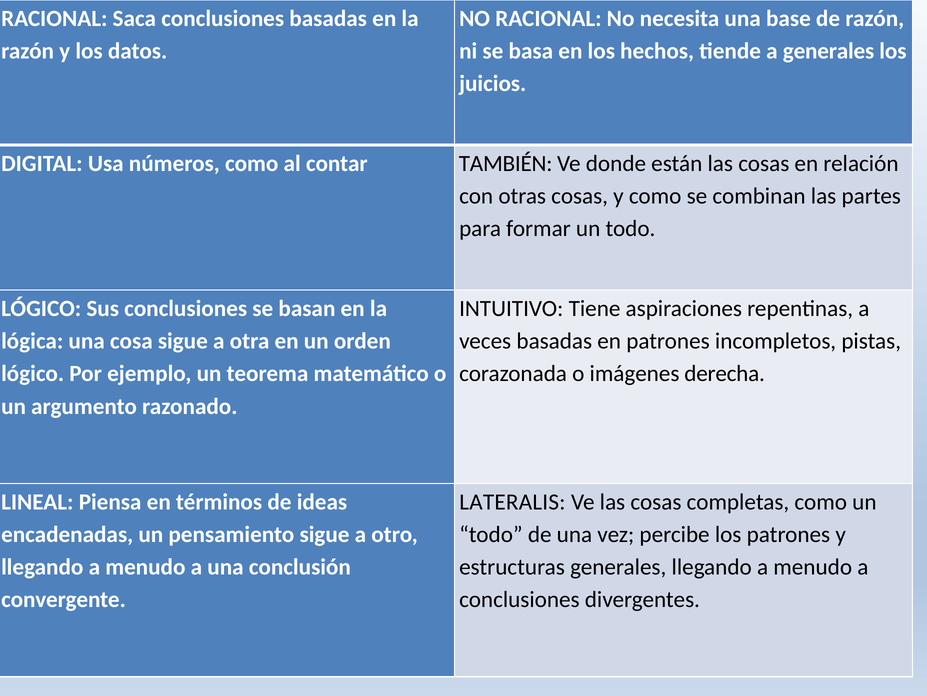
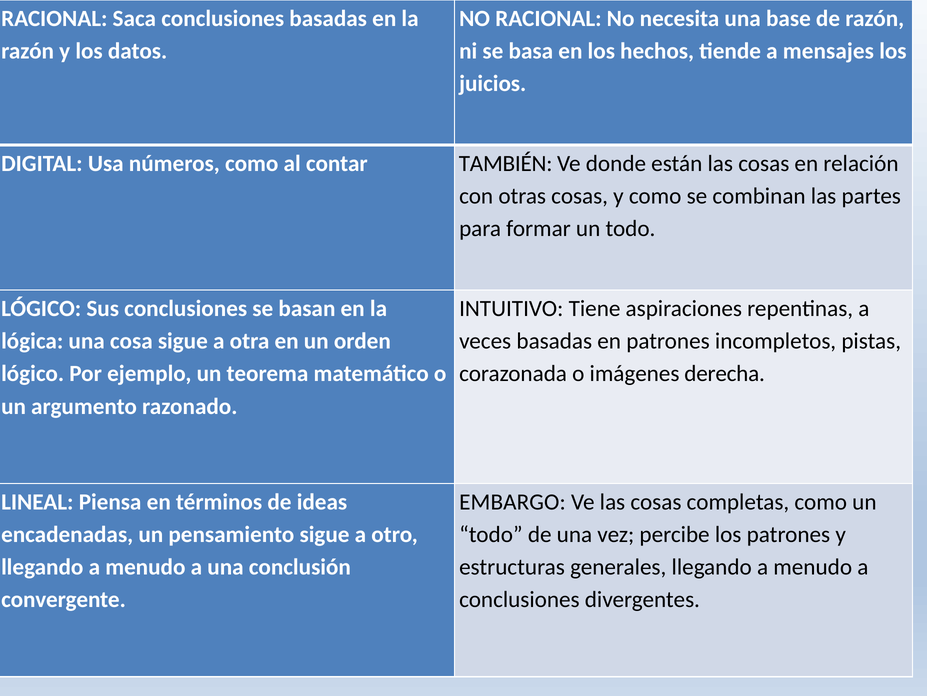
a generales: generales -> mensajes
LATERALIS: LATERALIS -> EMBARGO
